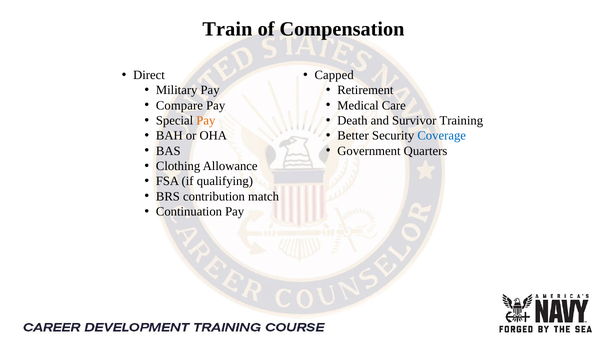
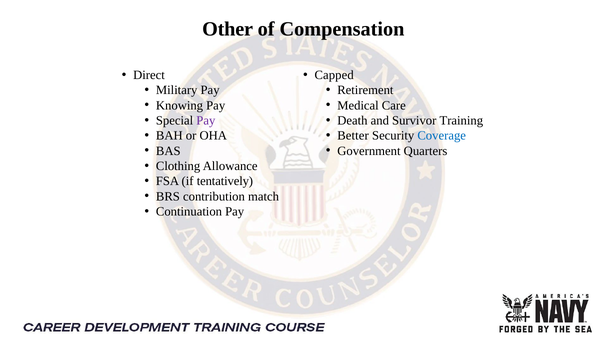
Train: Train -> Other
Compare: Compare -> Knowing
Pay at (206, 121) colour: orange -> purple
qualifying: qualifying -> tentatively
